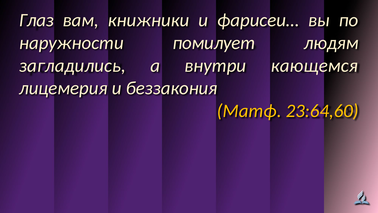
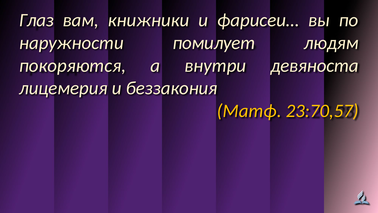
загладились: загладились -> покоряются
кающемся: кающемся -> девяноста
23:64,60: 23:64,60 -> 23:70,57
